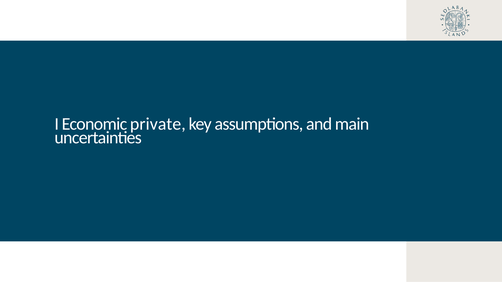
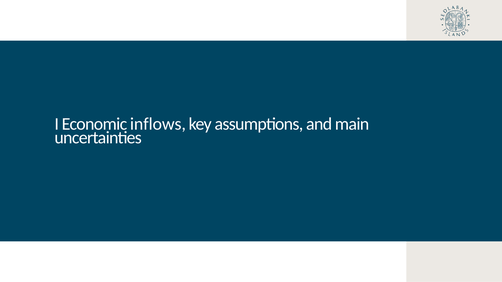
private: private -> inflows
